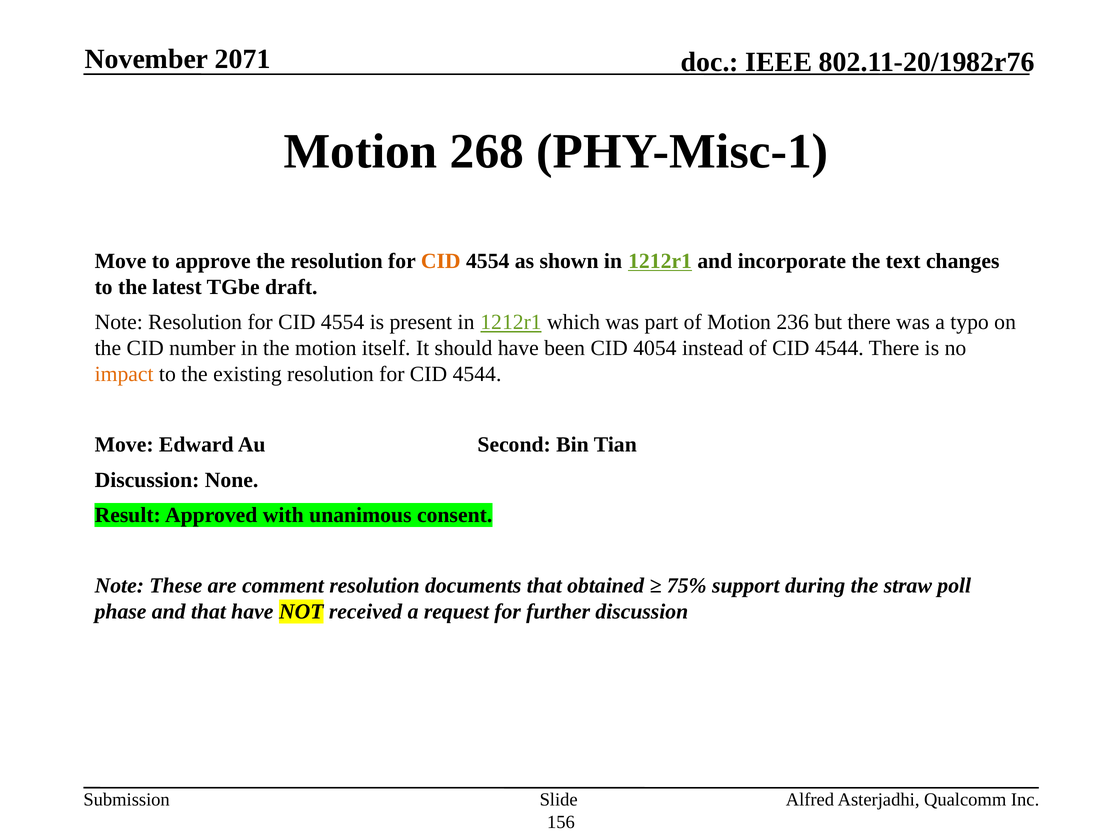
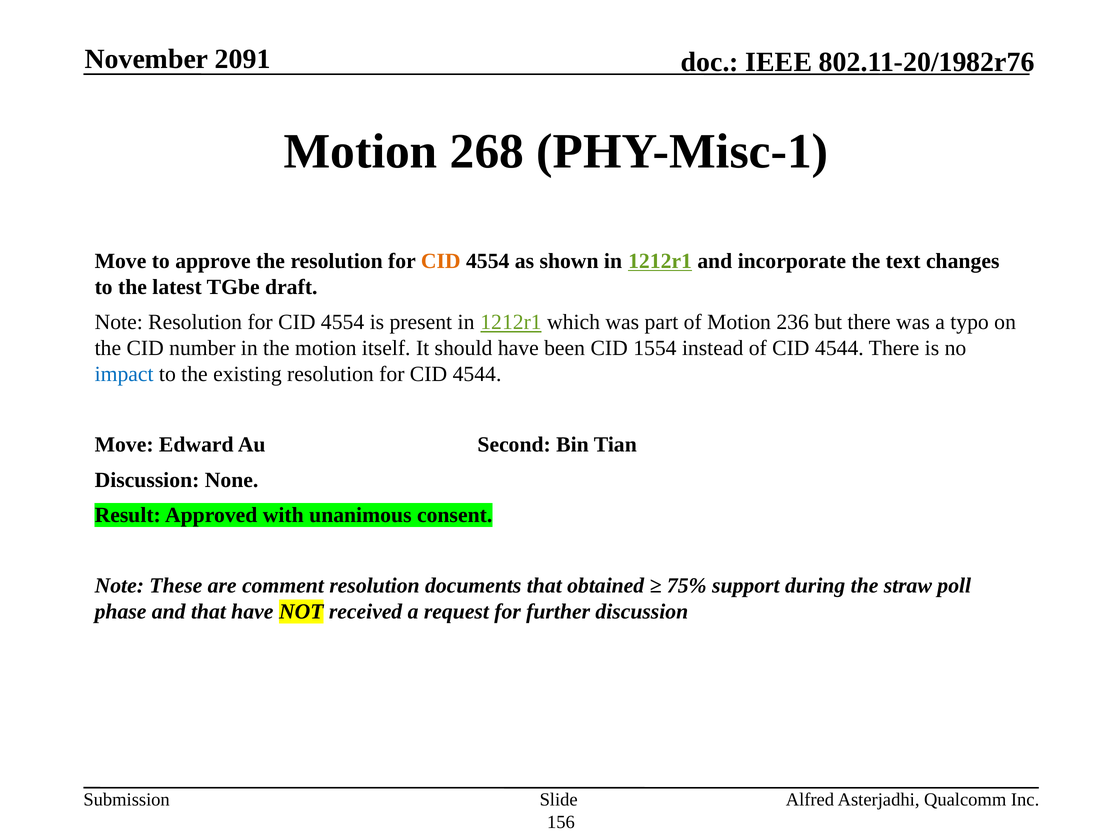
2071: 2071 -> 2091
4054: 4054 -> 1554
impact colour: orange -> blue
